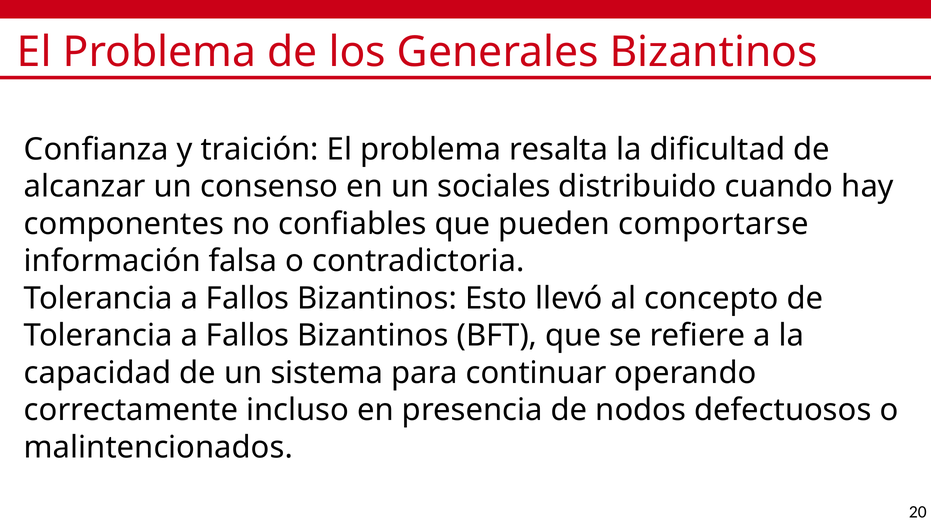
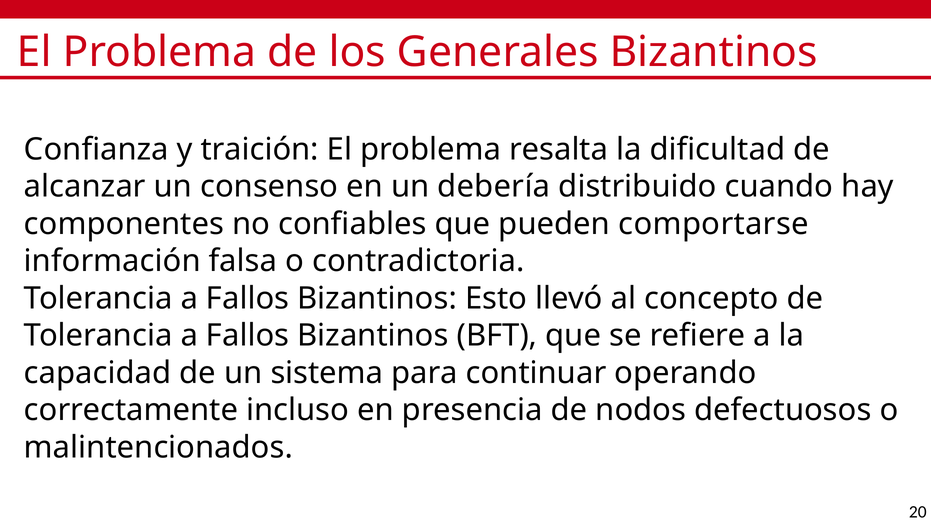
sociales: sociales -> debería
